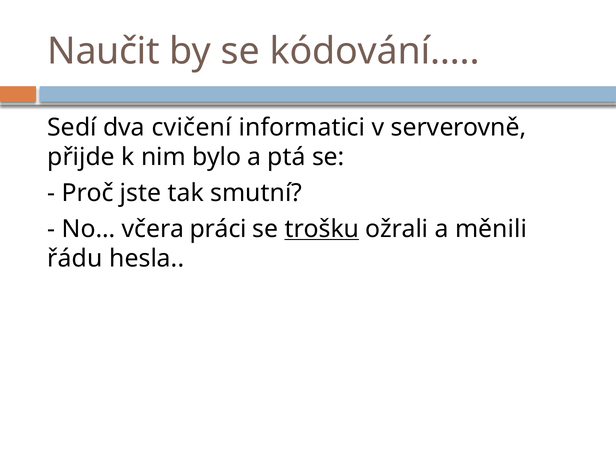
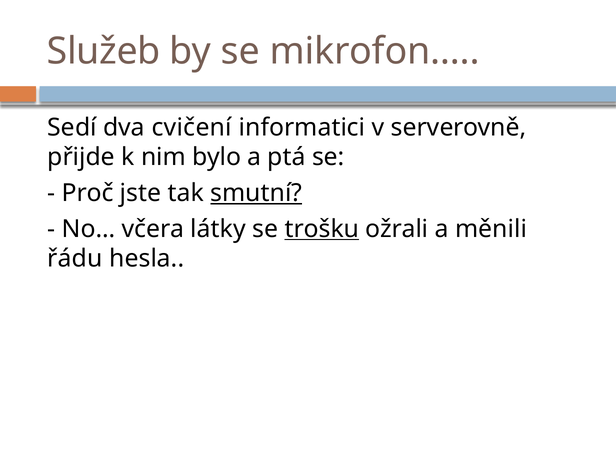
Naučit: Naučit -> Služeb
kódování…: kódování… -> mikrofon…
smutní underline: none -> present
práci: práci -> látky
